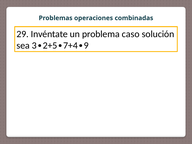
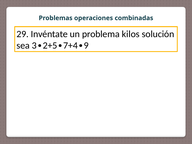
caso: caso -> kilos
